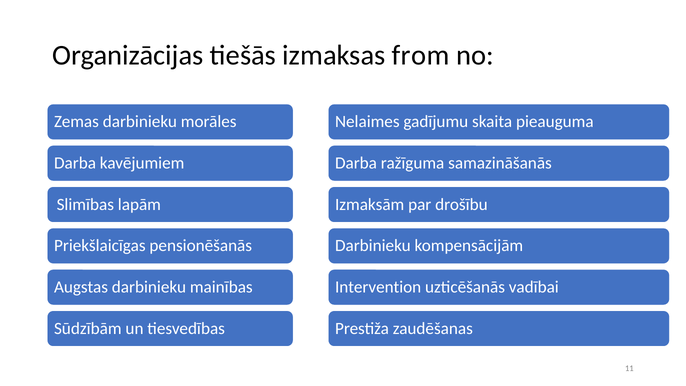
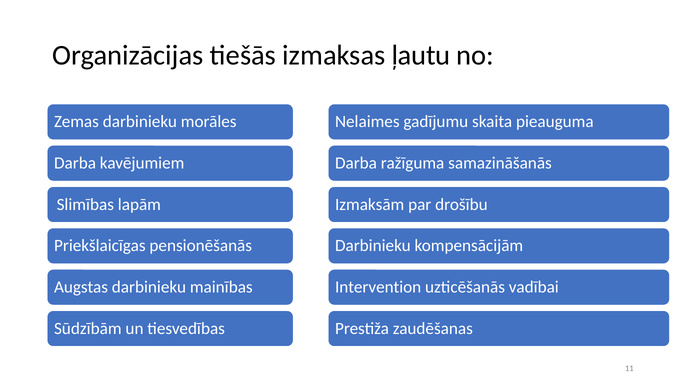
from: from -> ļautu
